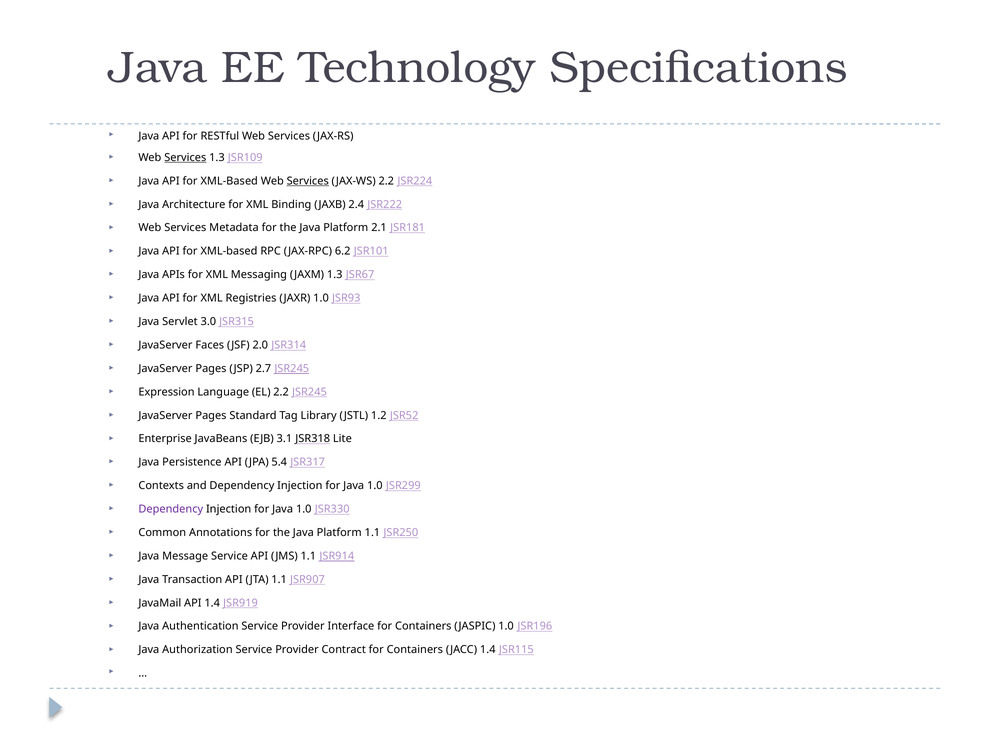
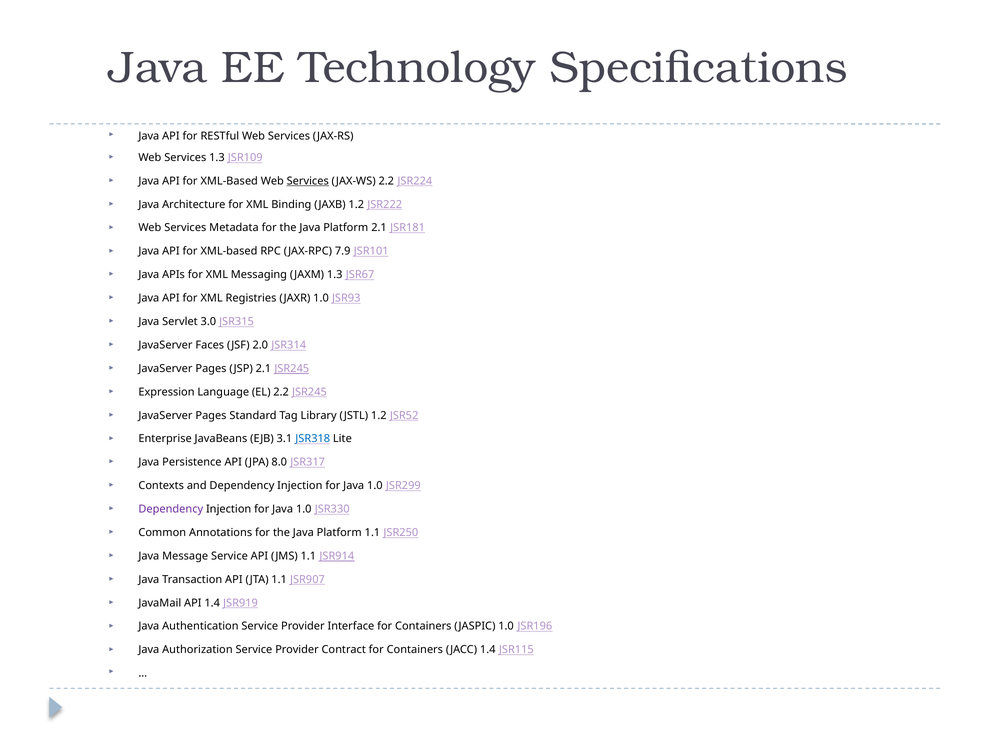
Services at (185, 157) underline: present -> none
JAXB 2.4: 2.4 -> 1.2
6.2: 6.2 -> 7.9
JSP 2.7: 2.7 -> 2.1
JSR318 colour: black -> blue
5.4: 5.4 -> 8.0
